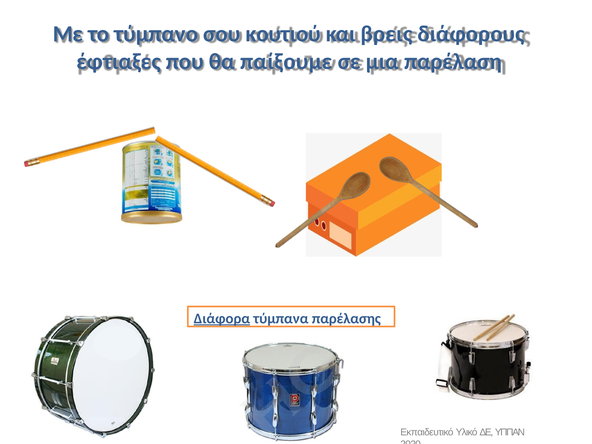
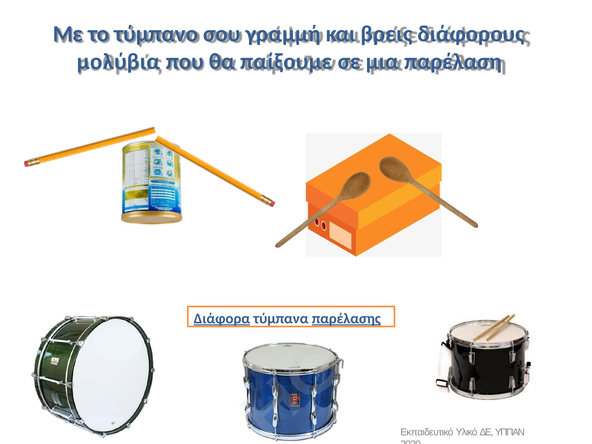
κουτιού: κουτιού -> γραμμή
έφτιαξες: έφτιαξες -> μολύβια
παρέλασης underline: none -> present
